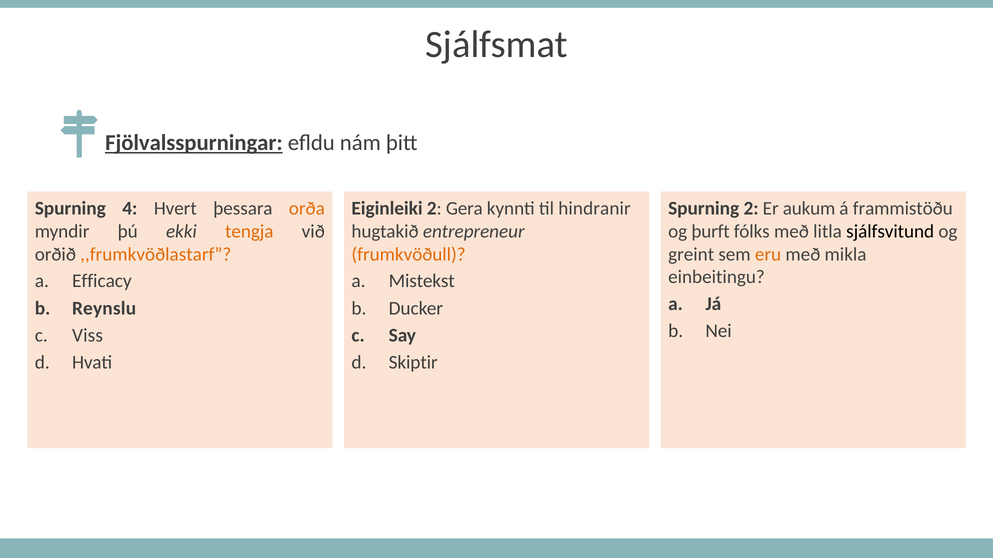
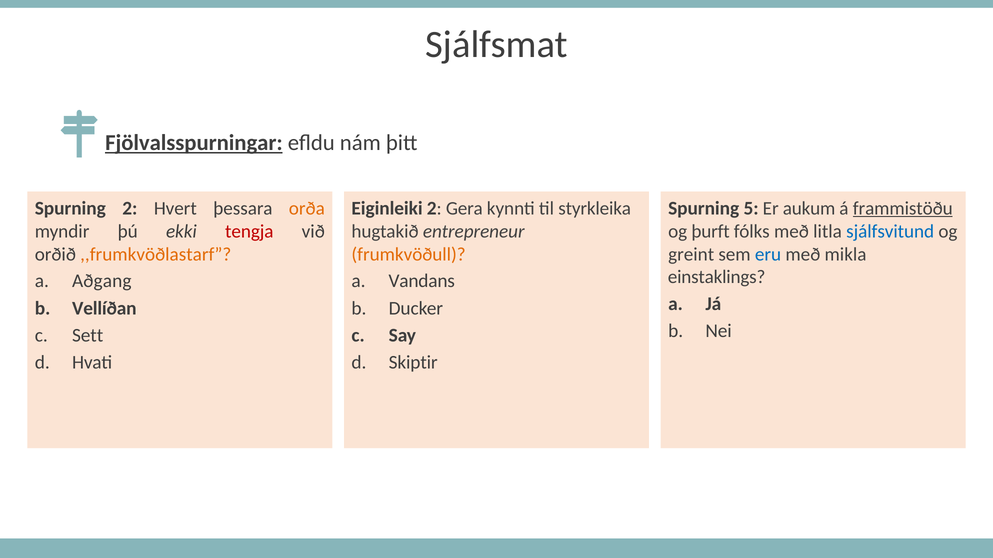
Spurning 4: 4 -> 2
hindranir: hindranir -> styrkleika
Spurning 2: 2 -> 5
frammistöðu underline: none -> present
tengja colour: orange -> red
sjálfsvitund colour: black -> blue
eru colour: orange -> blue
einbeitingu: einbeitingu -> einstaklings
Efficacy: Efficacy -> Aðgang
Mistekst: Mistekst -> Vandans
Reynslu: Reynslu -> Vellíðan
Viss: Viss -> Sett
